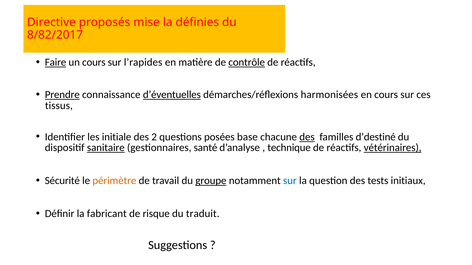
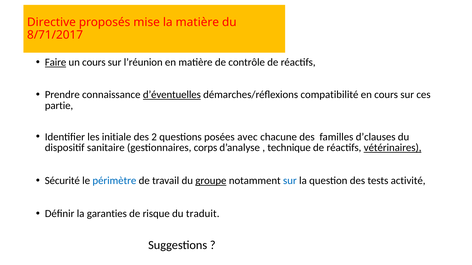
la définies: définies -> matière
8/82/2017: 8/82/2017 -> 8/71/2017
l’rapides: l’rapides -> l’réunion
contrôle underline: present -> none
Prendre underline: present -> none
harmonisées: harmonisées -> compatibilité
tissus: tissus -> partie
base: base -> avec
des at (307, 137) underline: present -> none
d’destiné: d’destiné -> d’clauses
sanitaire underline: present -> none
santé: santé -> corps
périmètre colour: orange -> blue
initiaux: initiaux -> activité
fabricant: fabricant -> garanties
